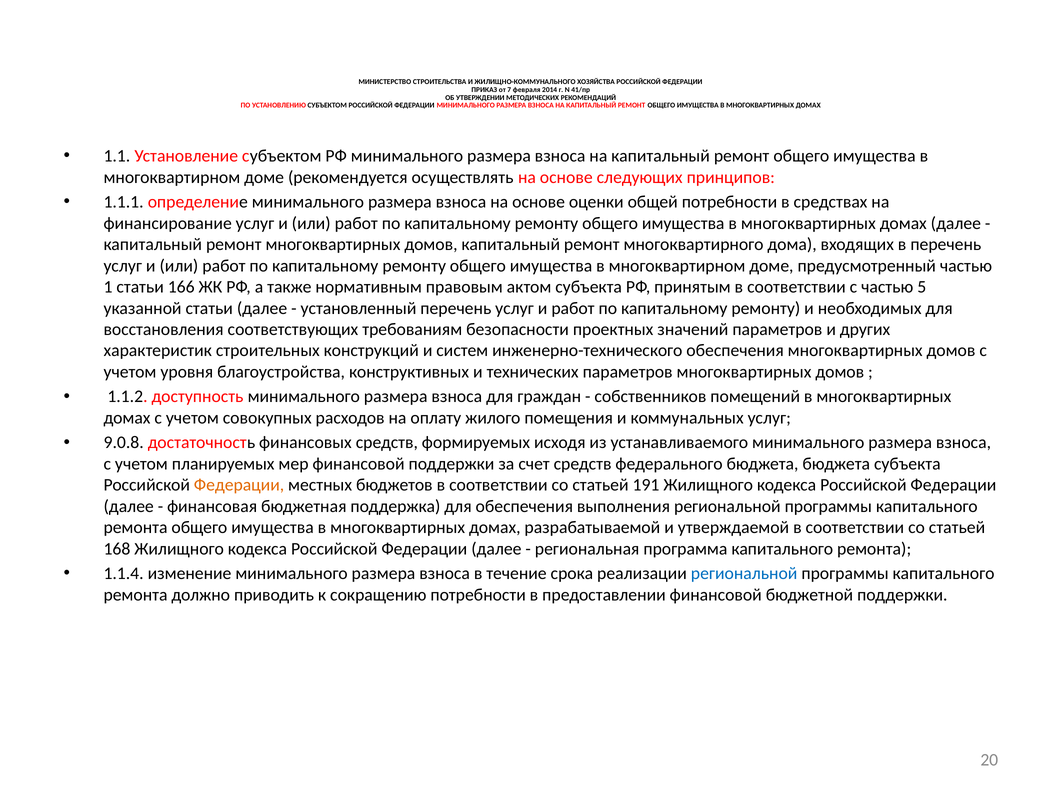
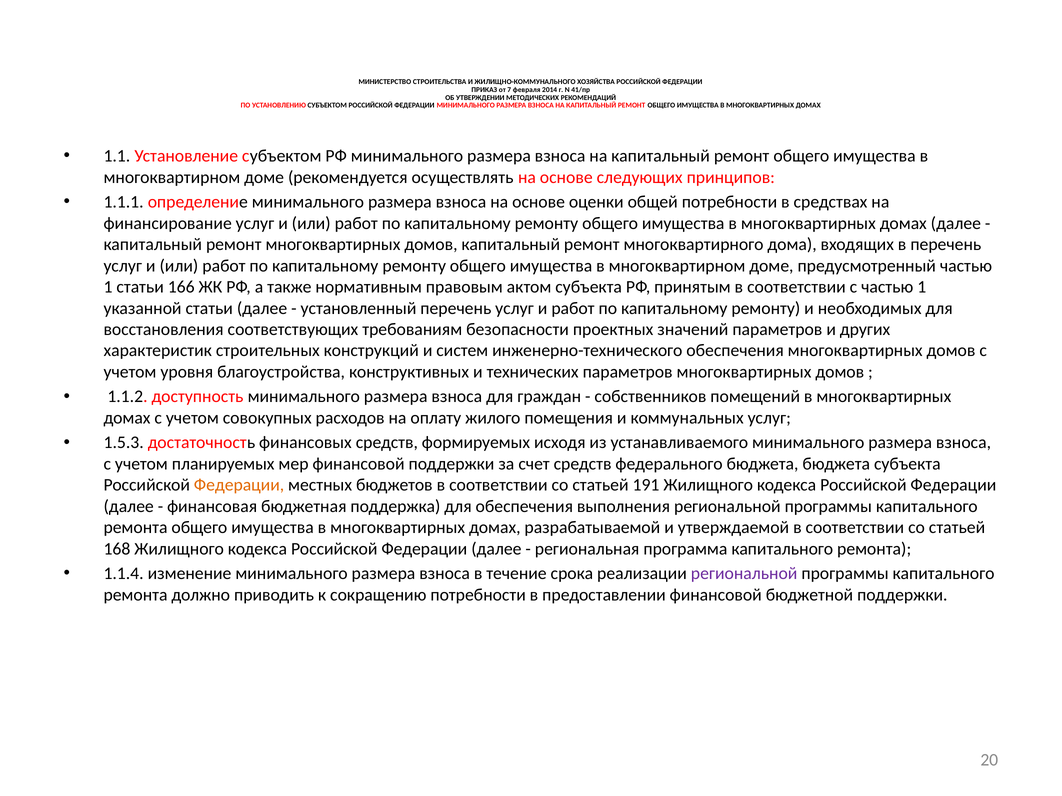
с частью 5: 5 -> 1
9.0.8: 9.0.8 -> 1.5.3
региональной at (744, 574) colour: blue -> purple
